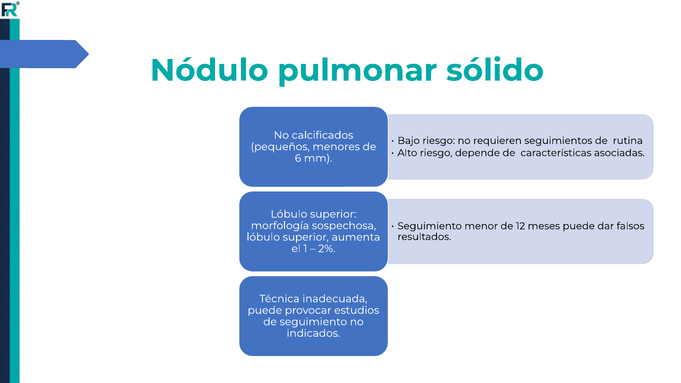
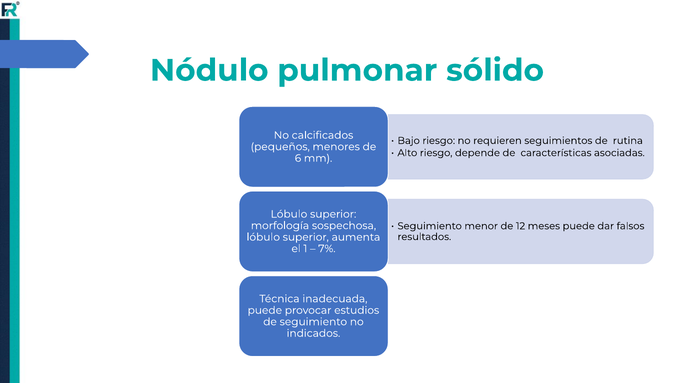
2%: 2% -> 7%
